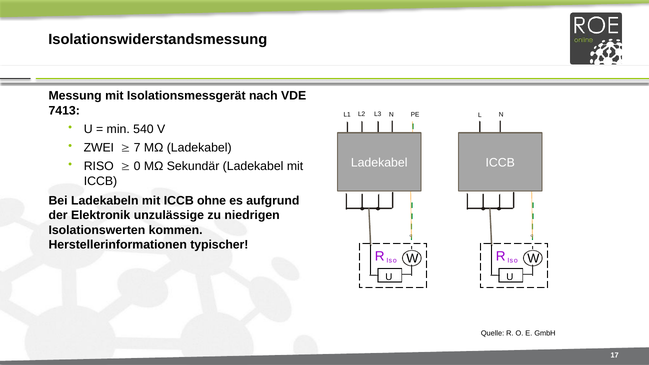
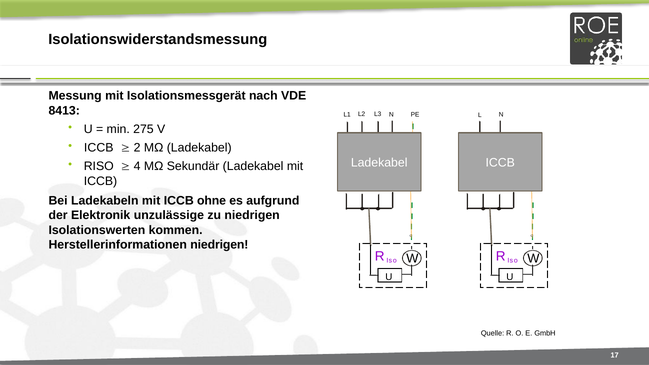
7413: 7413 -> 8413
540: 540 -> 275
ZWEI at (99, 148): ZWEI -> ICCB
7: 7 -> 2
0: 0 -> 4
Herstellerinformationen typischer: typischer -> niedrigen
